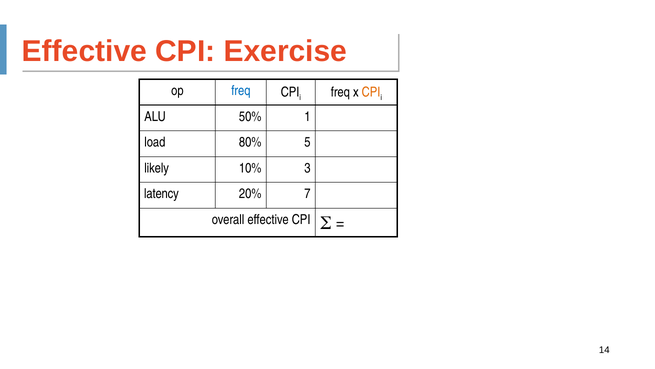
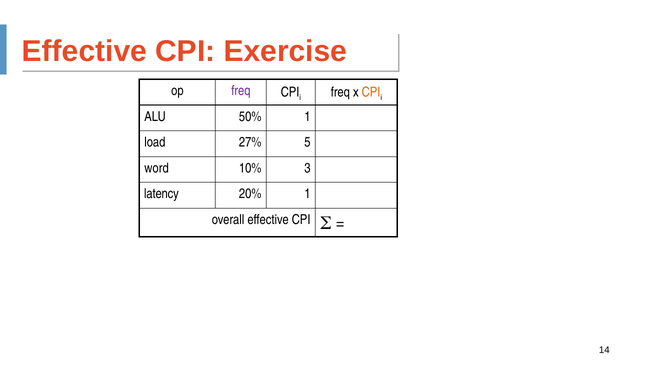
freq at (241, 91) colour: blue -> purple
80%: 80% -> 27%
likely: likely -> word
20% 7: 7 -> 1
